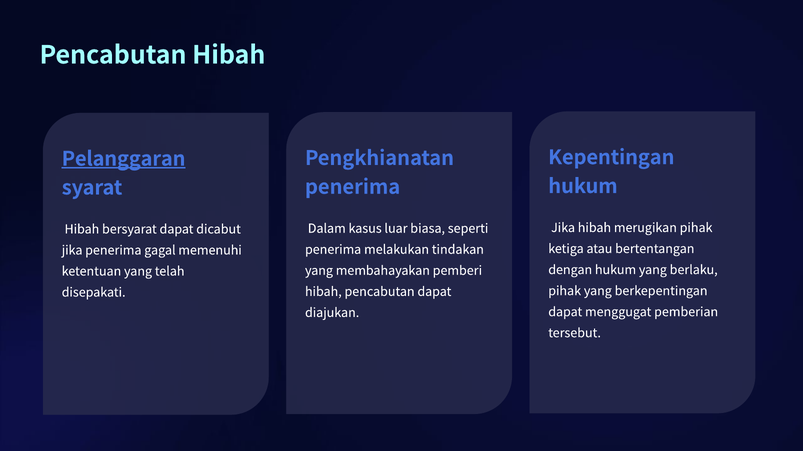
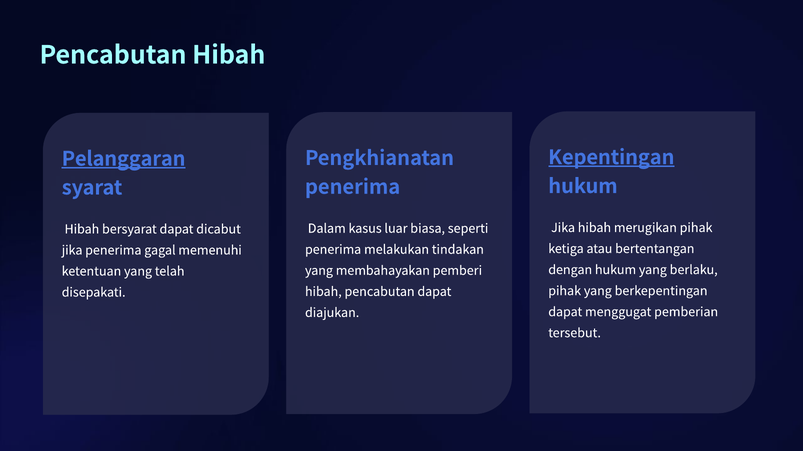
Kepentingan underline: none -> present
